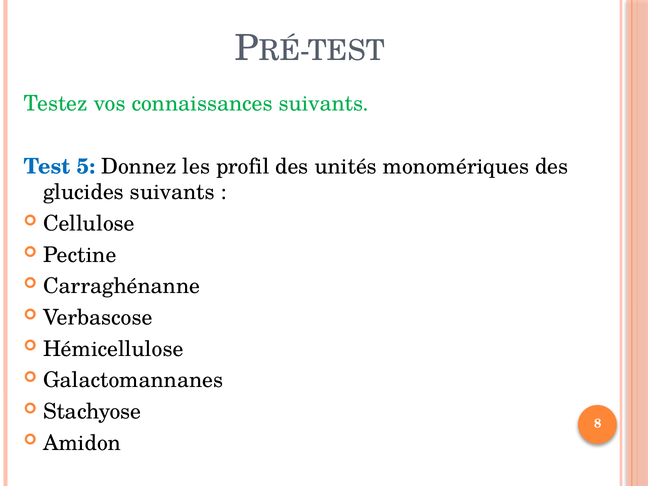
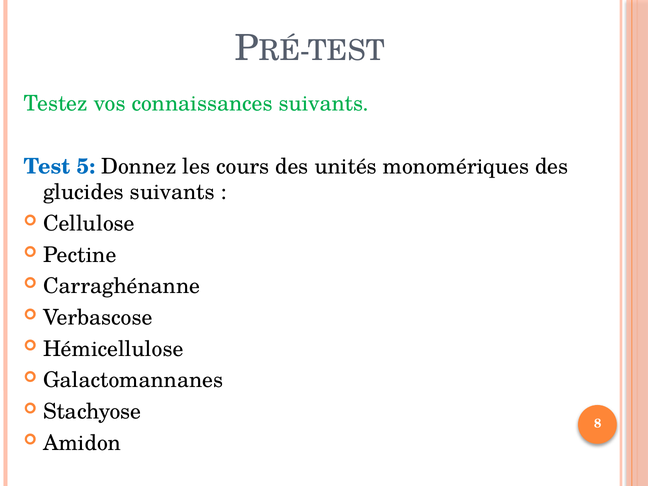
profil: profil -> cours
